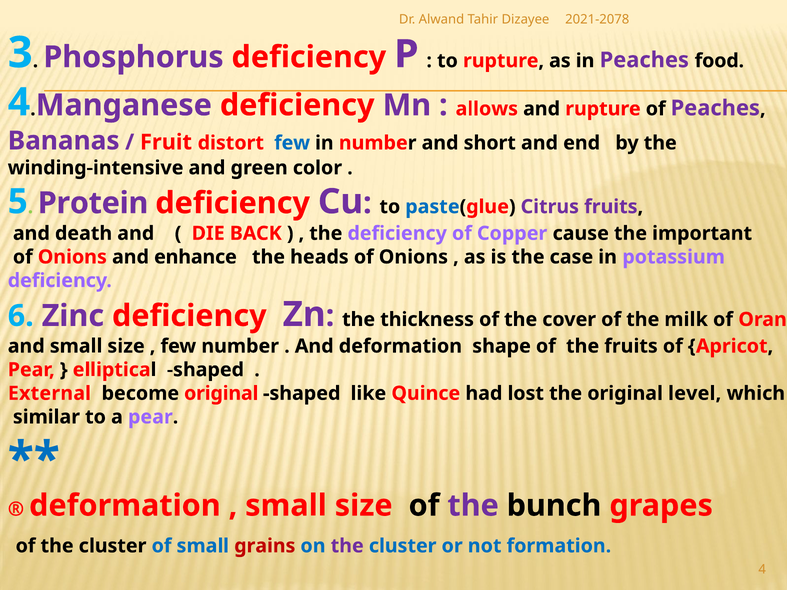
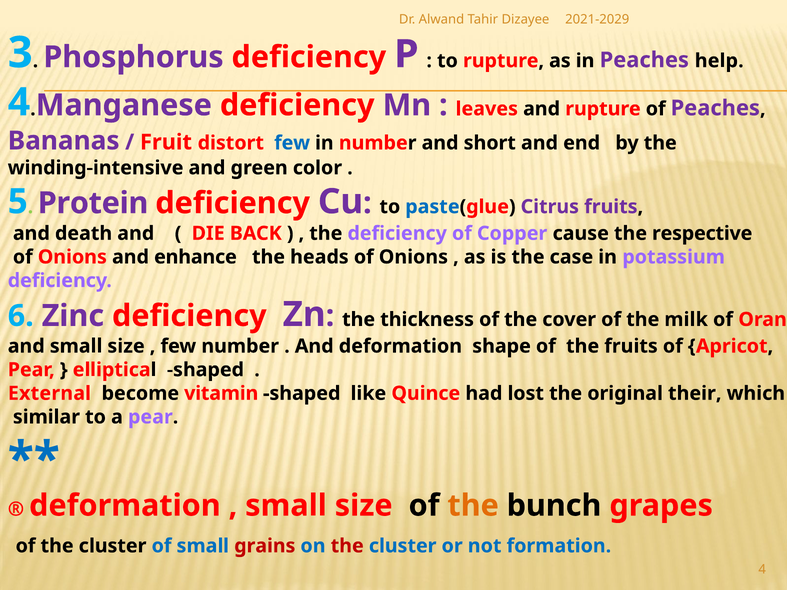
2021-2078: 2021-2078 -> 2021-2029
food: food -> help
allows: allows -> leaves
important: important -> respective
become original: original -> vitamin
level: level -> their
the at (473, 506) colour: purple -> orange
the at (347, 546) colour: purple -> red
